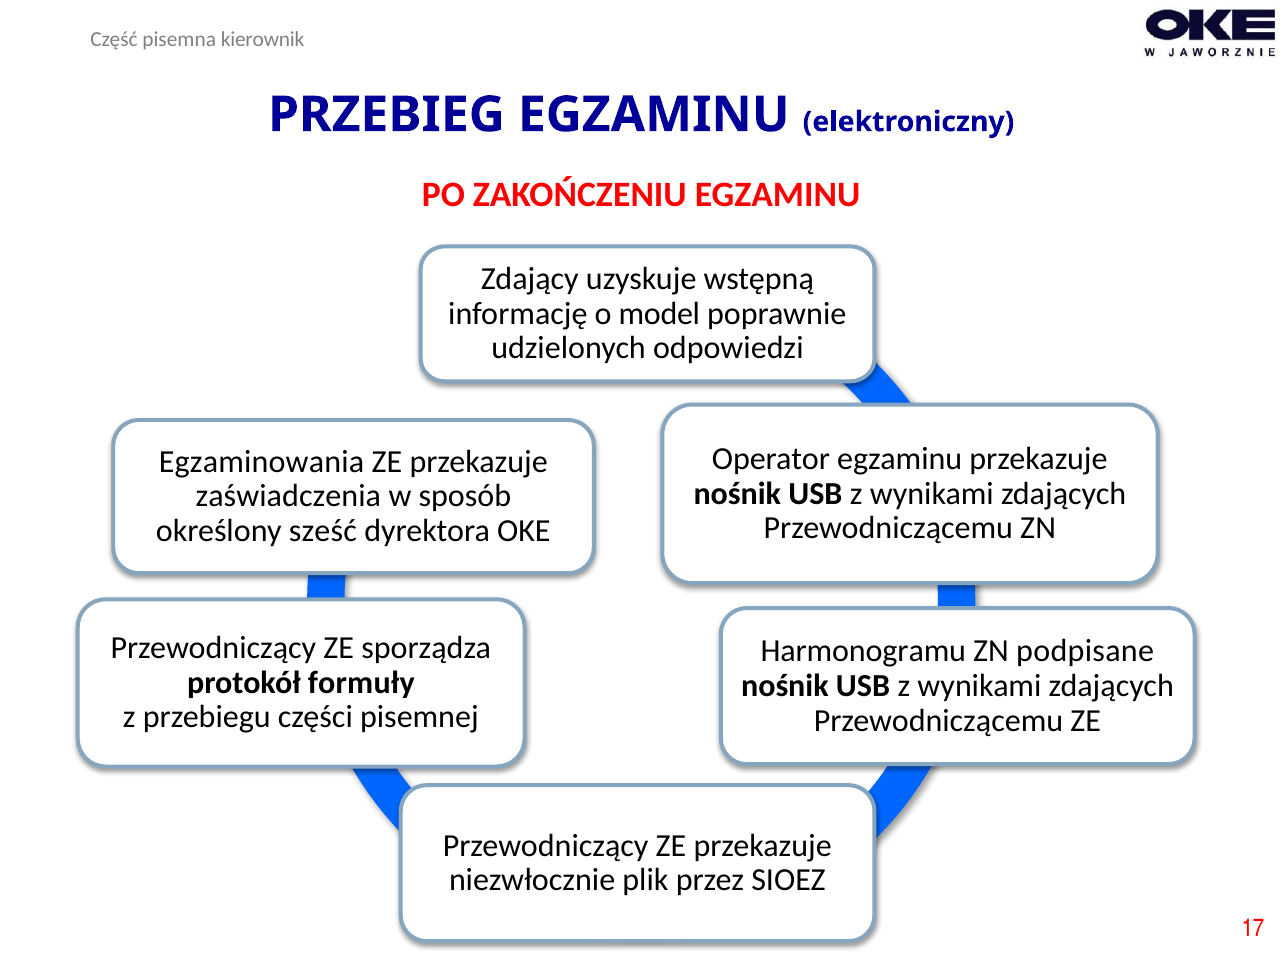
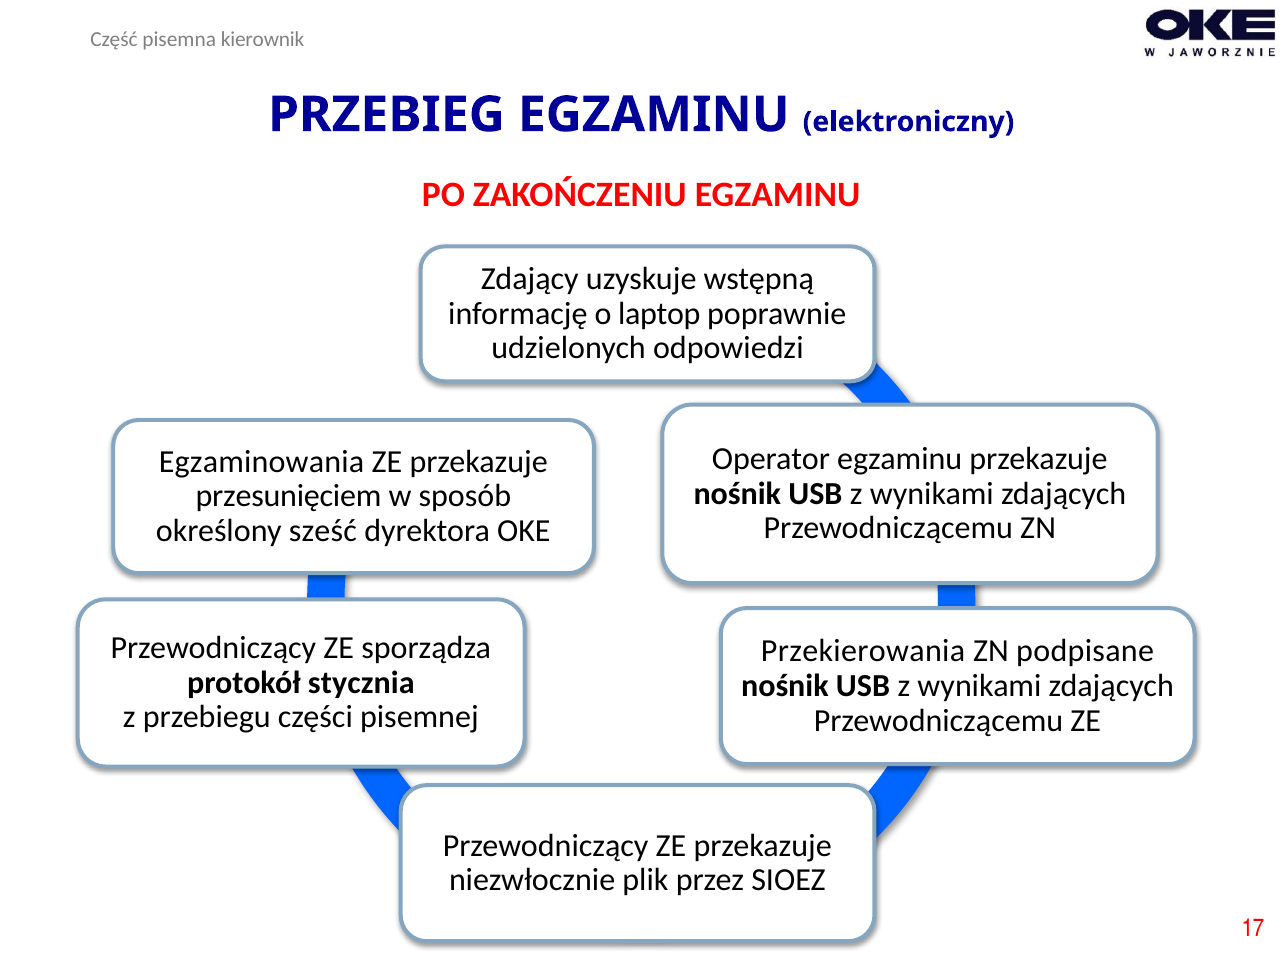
model: model -> laptop
zaświadczenia: zaświadczenia -> przesunięciem
Harmonogramu: Harmonogramu -> Przekierowania
formuły: formuły -> stycznia
